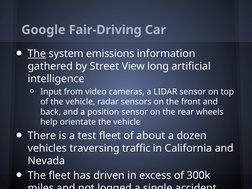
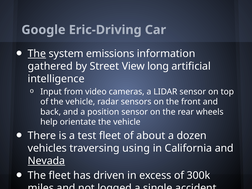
Fair-Driving: Fair-Driving -> Eric-Driving
traffic: traffic -> using
Nevada underline: none -> present
